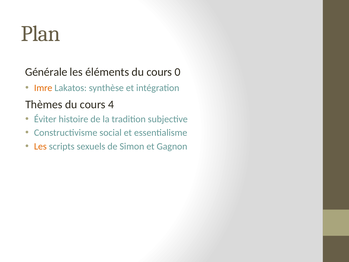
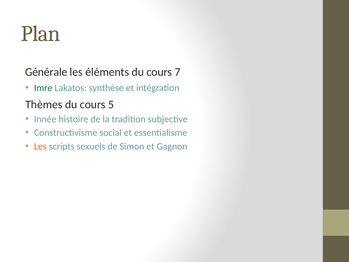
0: 0 -> 7
Imre colour: orange -> green
4: 4 -> 5
Éviter: Éviter -> Innée
